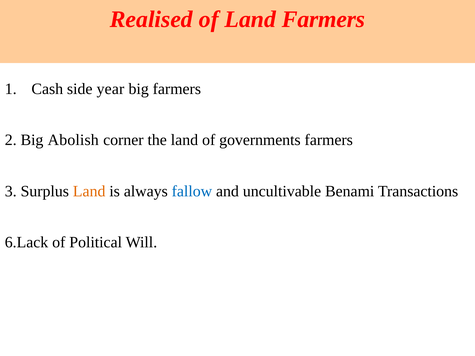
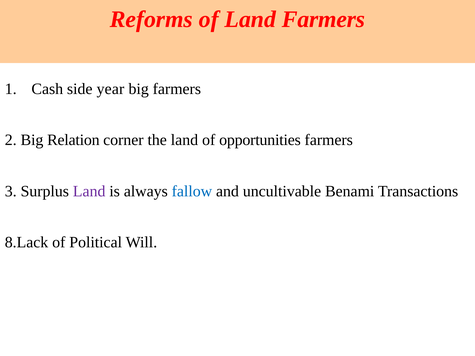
Realised: Realised -> Reforms
Abolish: Abolish -> Relation
governments: governments -> opportunities
Land at (89, 191) colour: orange -> purple
6.Lack: 6.Lack -> 8.Lack
